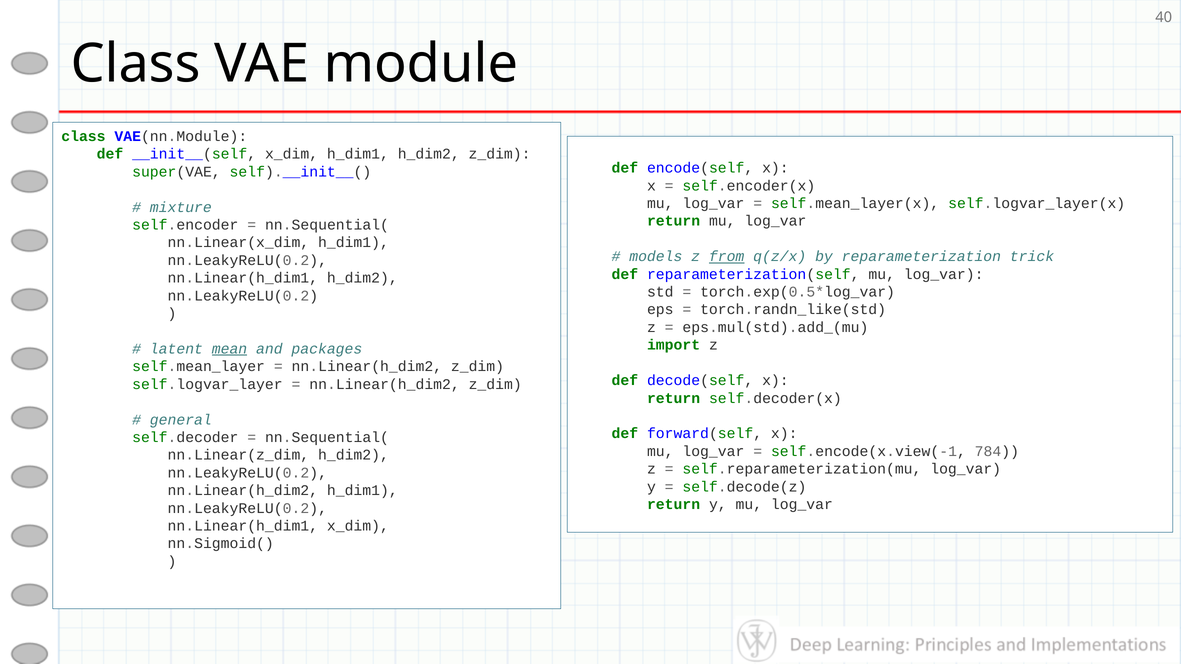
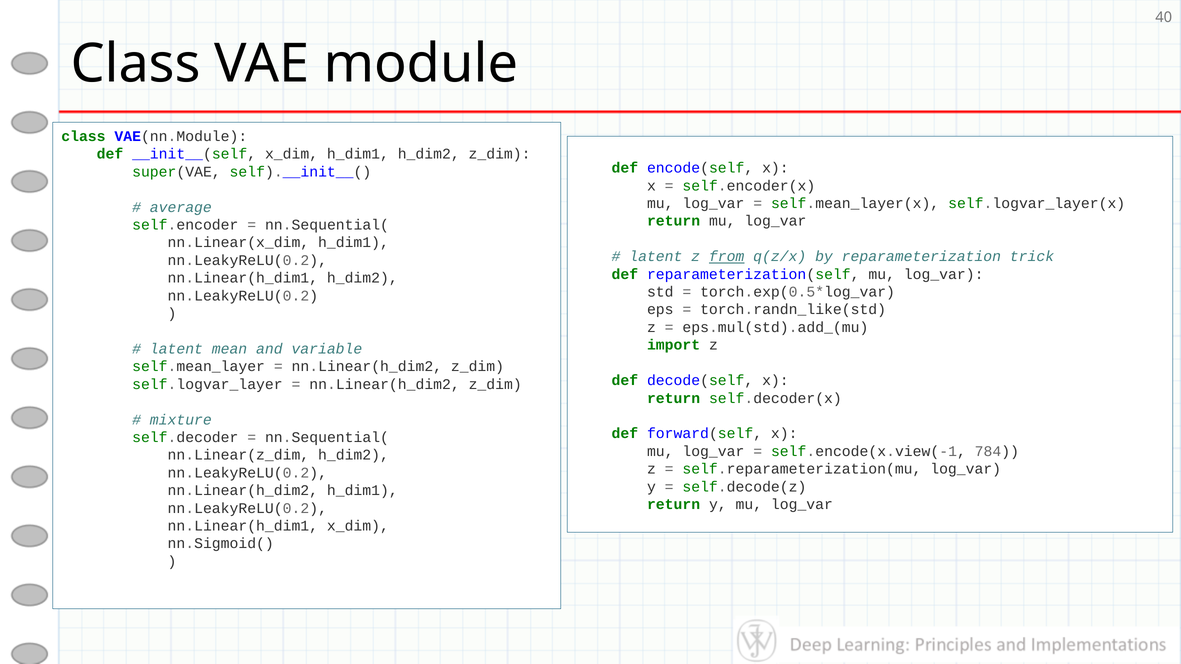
mixture: mixture -> average
models at (656, 257): models -> latent
mean underline: present -> none
packages: packages -> variable
general: general -> mixture
